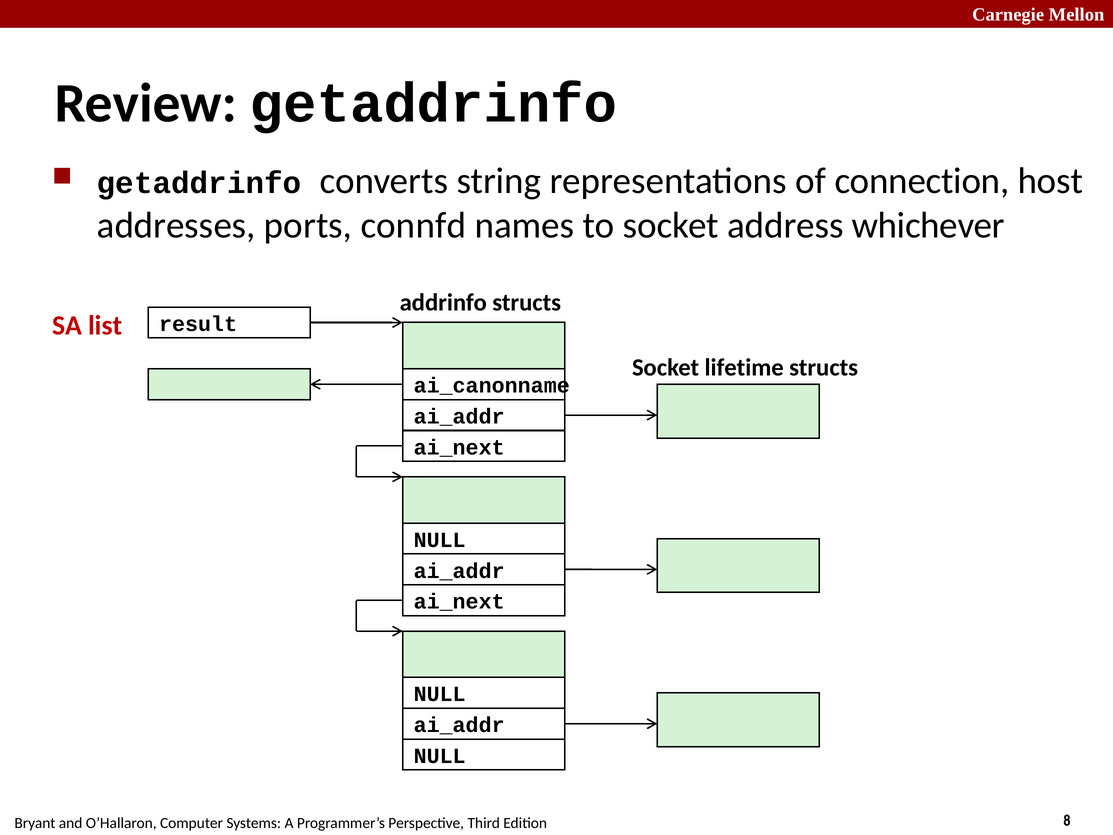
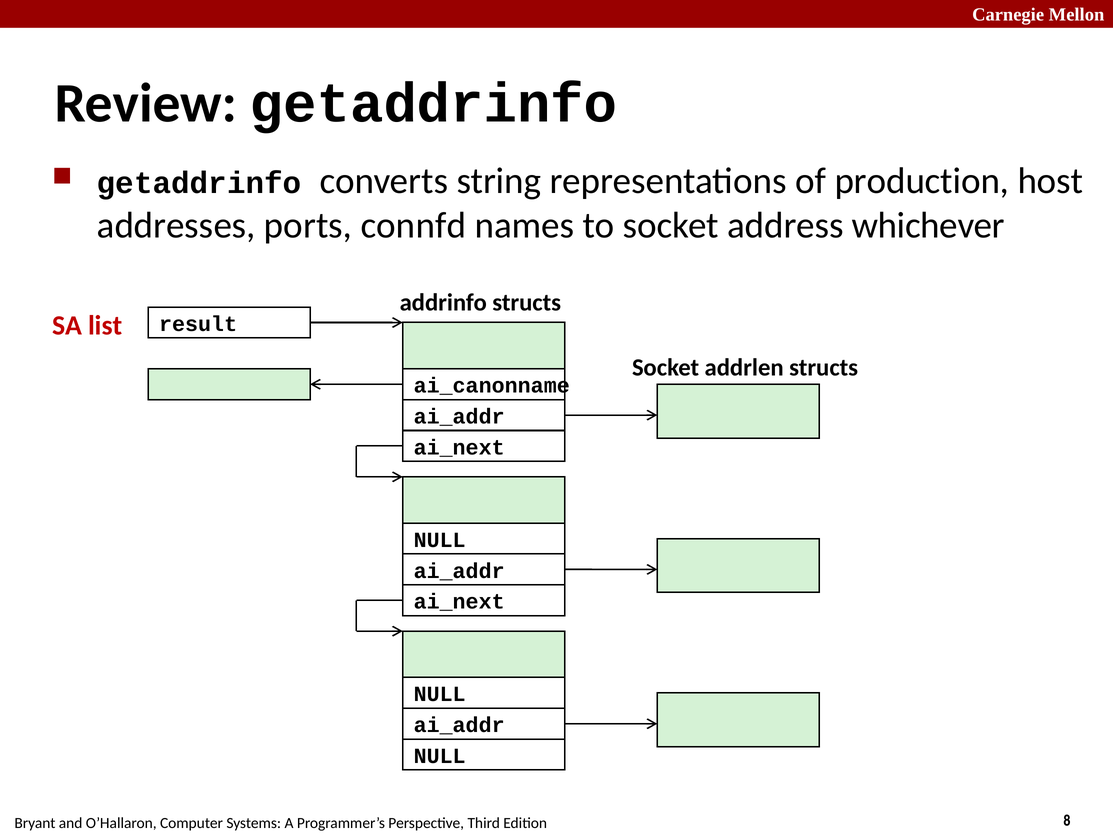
connection: connection -> production
lifetime: lifetime -> addrlen
